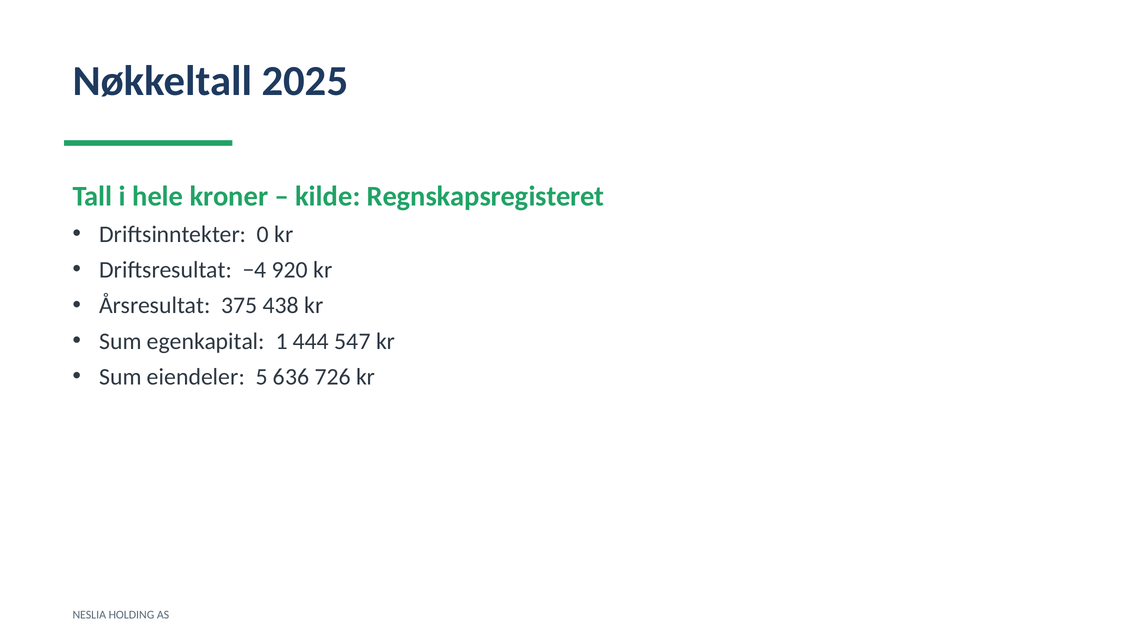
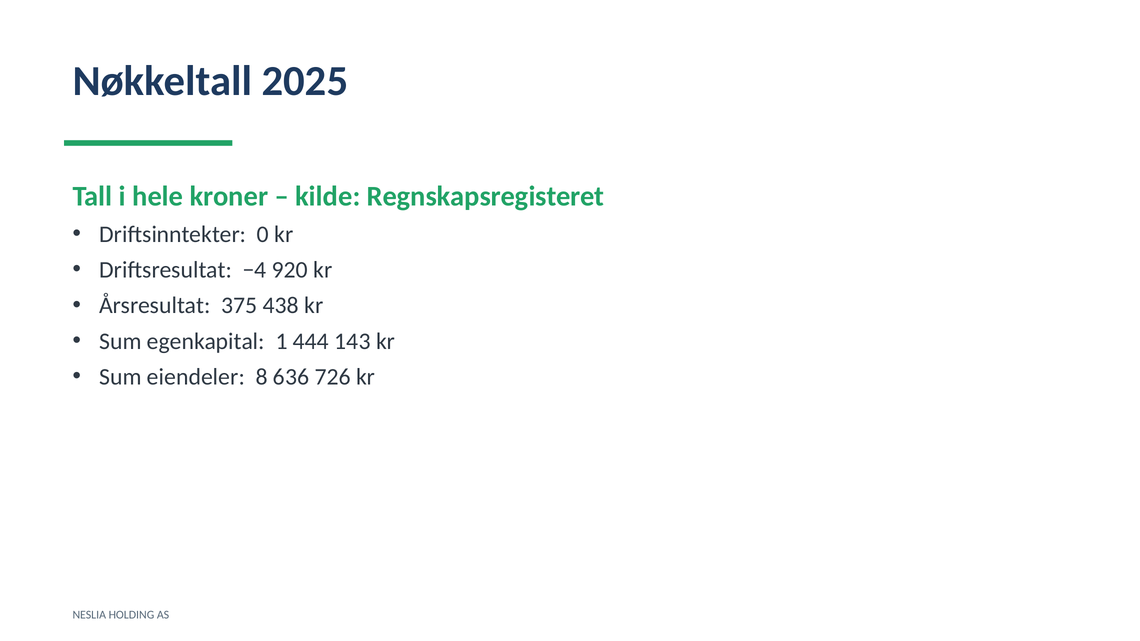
547: 547 -> 143
5: 5 -> 8
